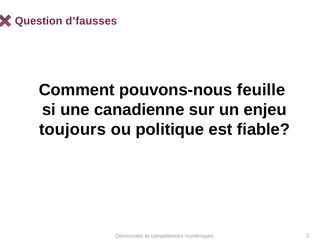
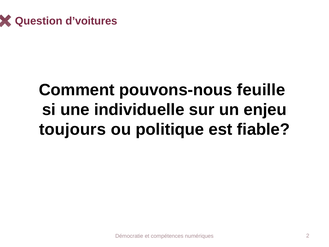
d’fausses: d’fausses -> d’voitures
canadienne: canadienne -> individuelle
